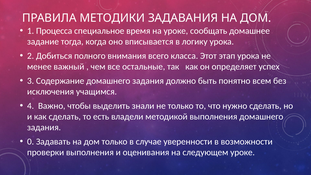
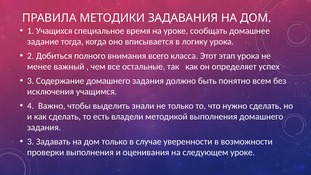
Процесса: Процесса -> Учащихся
0 at (31, 142): 0 -> 3
